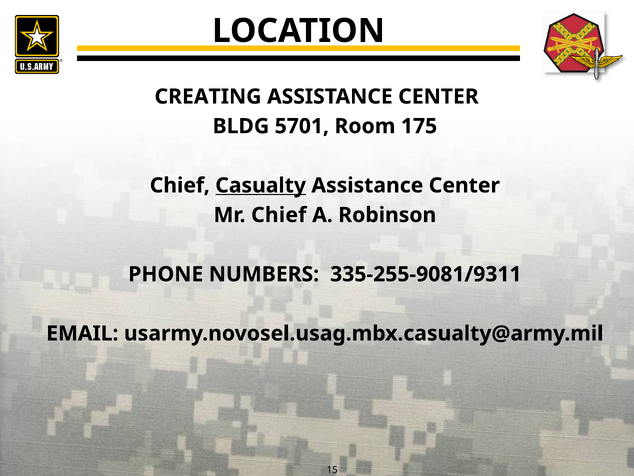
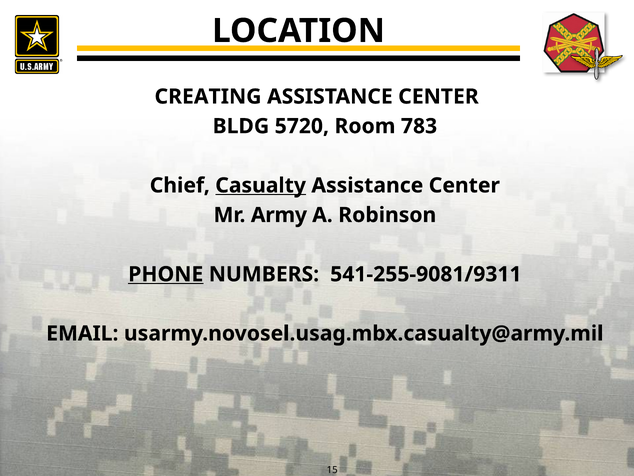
5701: 5701 -> 5720
175: 175 -> 783
Mr Chief: Chief -> Army
PHONE underline: none -> present
335-255-9081/9311: 335-255-9081/9311 -> 541-255-9081/9311
